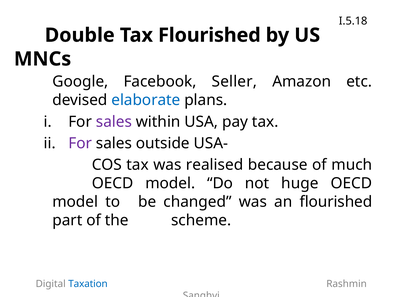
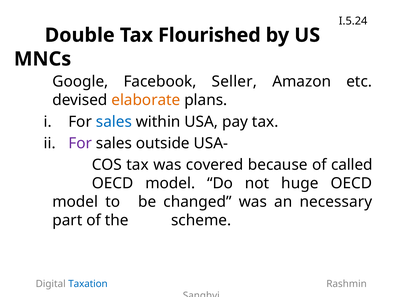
I.5.18: I.5.18 -> I.5.24
elaborate colour: blue -> orange
sales at (114, 122) colour: purple -> blue
realised: realised -> covered
much: much -> called
an flourished: flourished -> necessary
